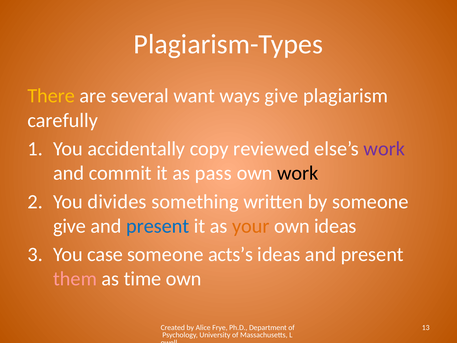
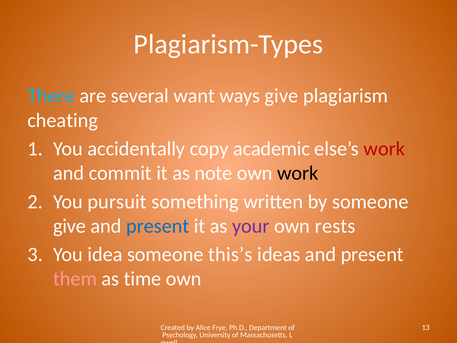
There colour: yellow -> light blue
carefully: carefully -> cheating
reviewed: reviewed -> academic
work at (384, 149) colour: purple -> red
pass: pass -> note
divides: divides -> pursuit
your colour: orange -> purple
own ideas: ideas -> rests
case: case -> idea
acts’s: acts’s -> this’s
